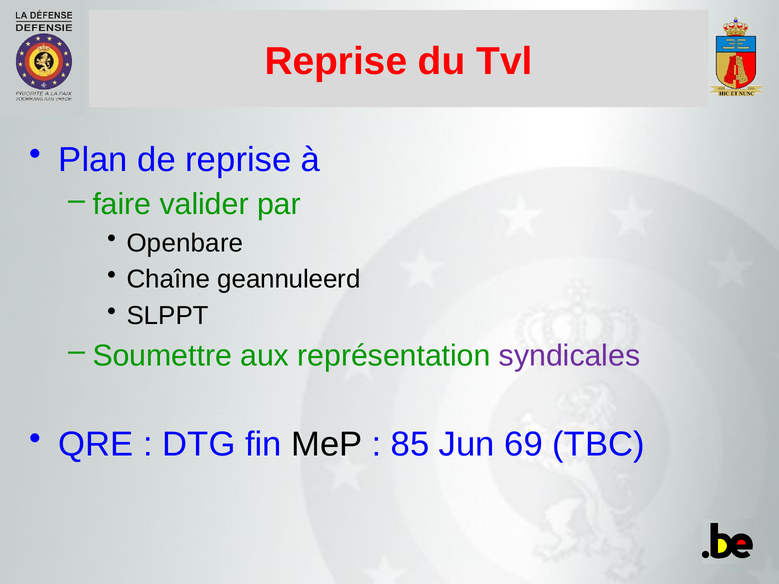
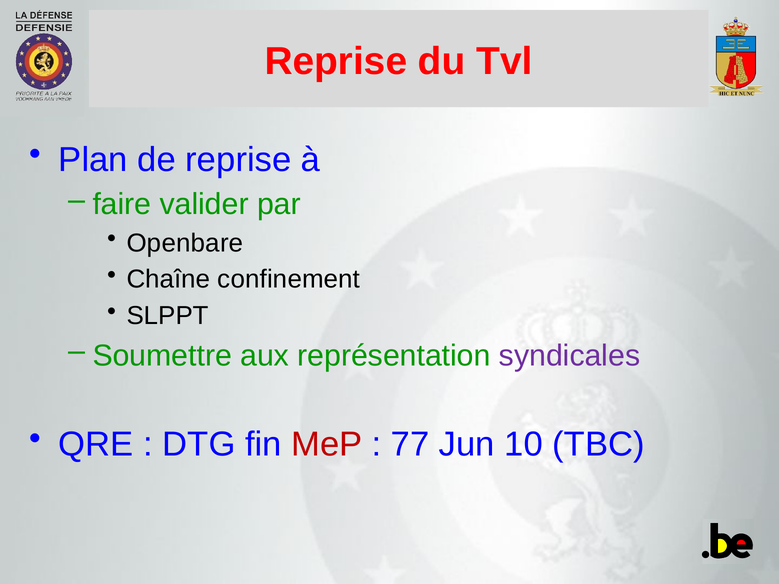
geannuleerd: geannuleerd -> confinement
MeP colour: black -> red
85: 85 -> 77
69: 69 -> 10
